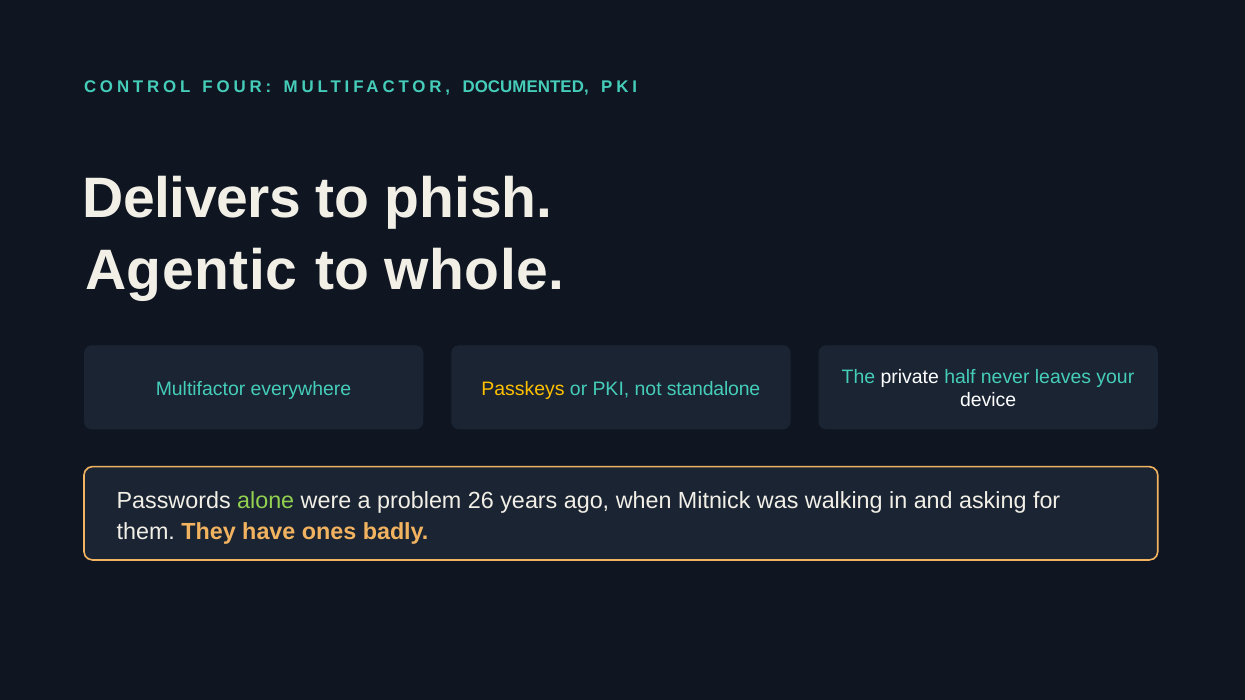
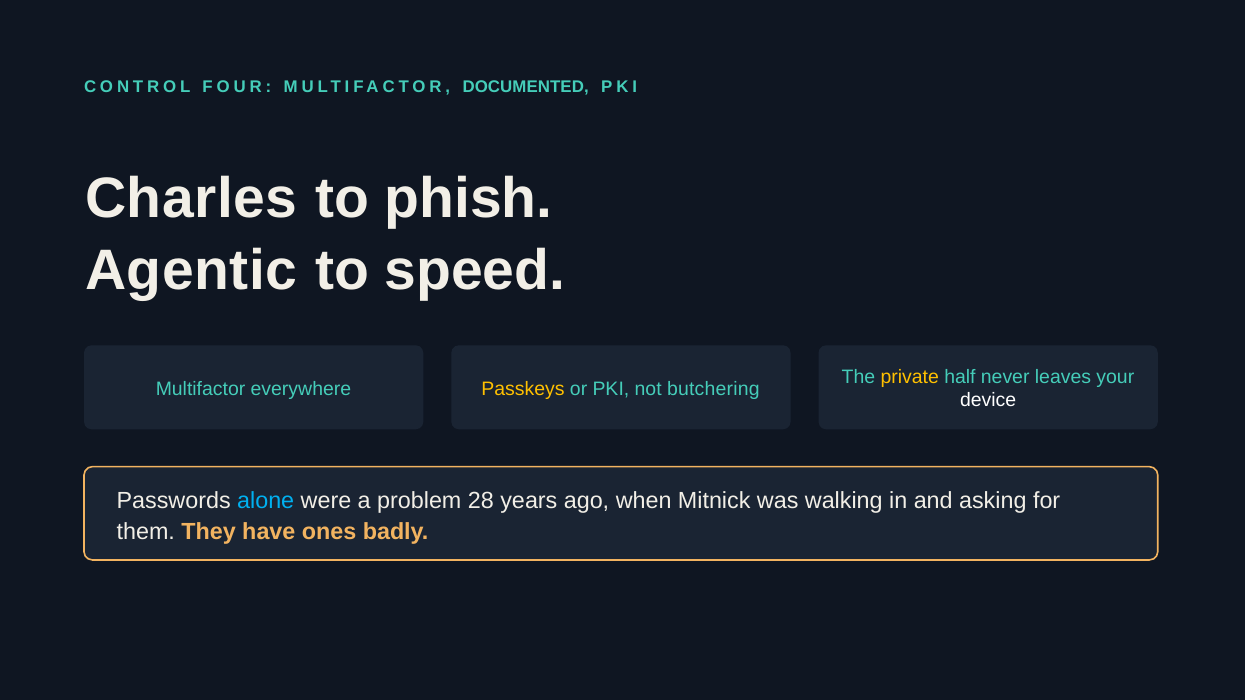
Delivers: Delivers -> Charles
whole: whole -> speed
private colour: white -> yellow
standalone: standalone -> butchering
alone colour: light green -> light blue
26: 26 -> 28
